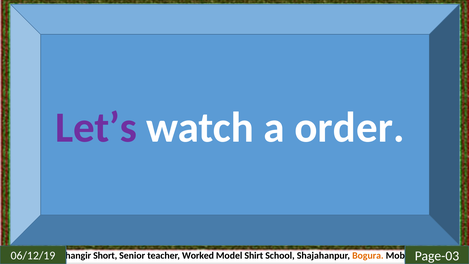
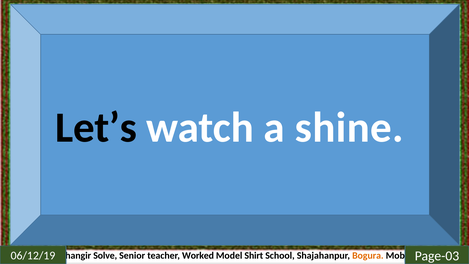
Let’s colour: purple -> black
order: order -> shine
Short: Short -> Solve
